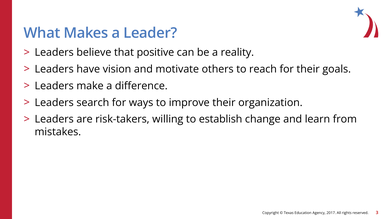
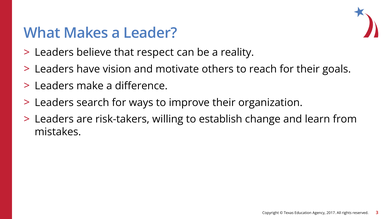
positive: positive -> respect
